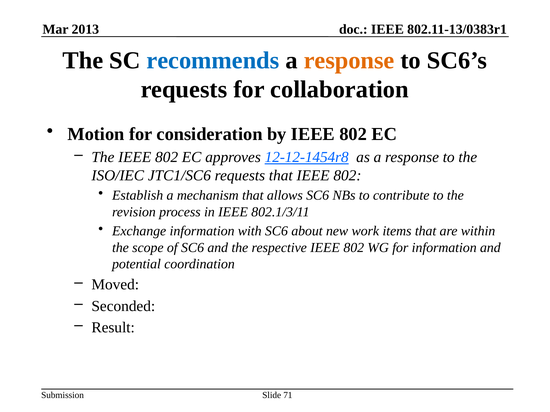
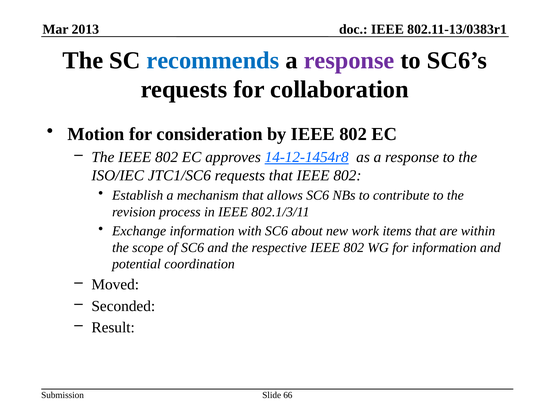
response at (349, 60) colour: orange -> purple
12-12-1454r8: 12-12-1454r8 -> 14-12-1454r8
71: 71 -> 66
